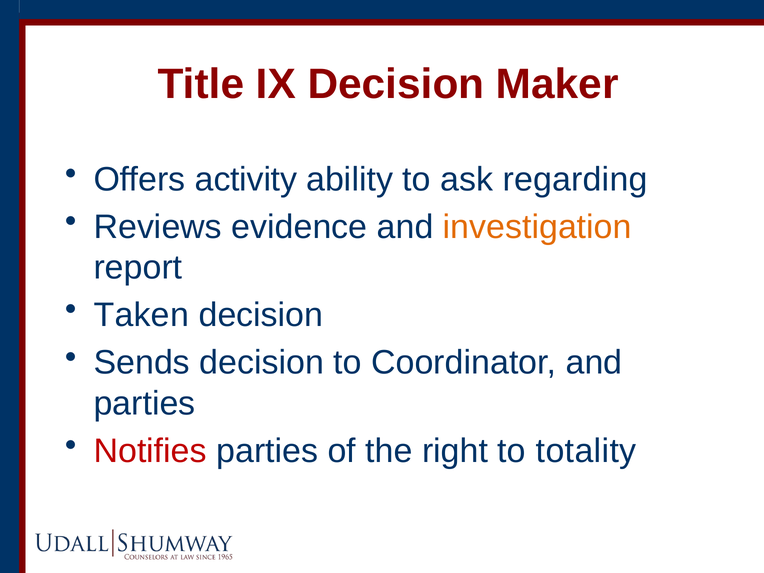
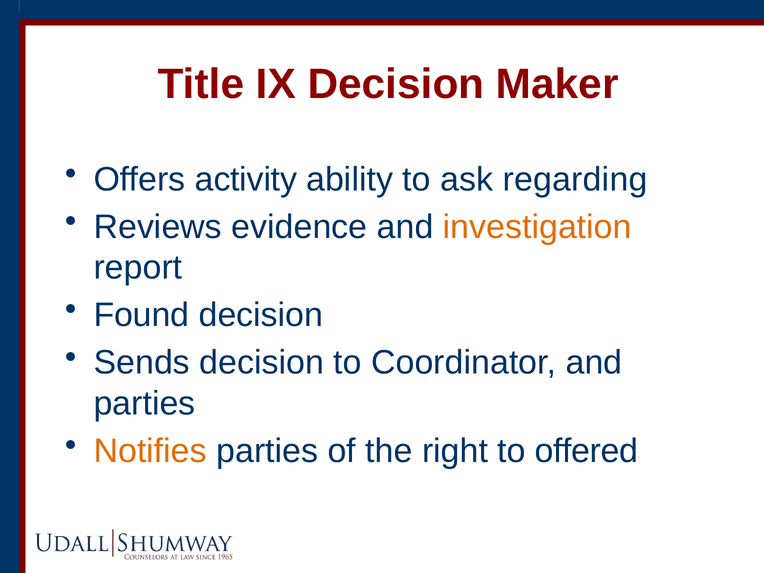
Taken: Taken -> Found
Notifies colour: red -> orange
totality: totality -> offered
